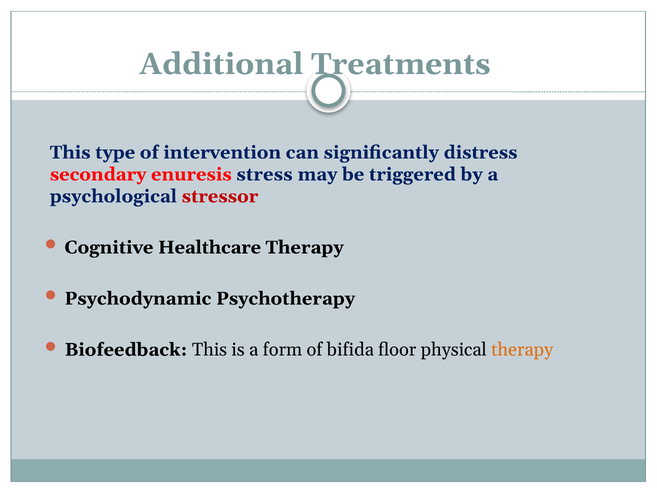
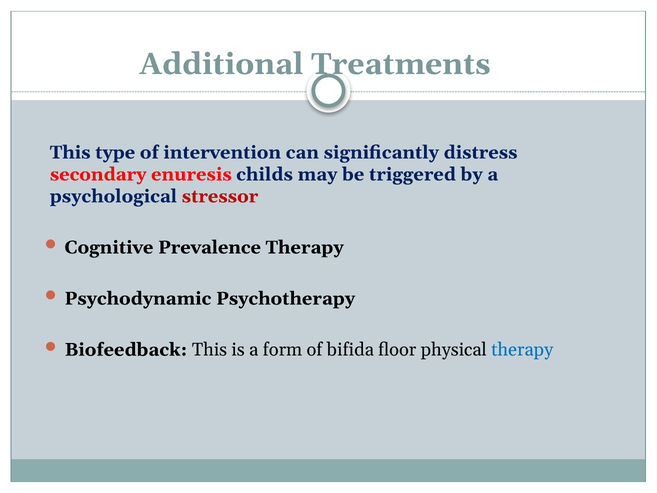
stress: stress -> childs
Healthcare: Healthcare -> Prevalence
therapy at (522, 350) colour: orange -> blue
